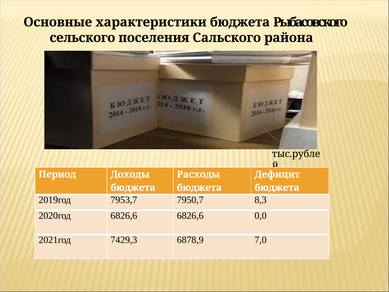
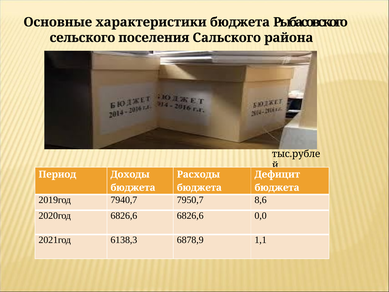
7953,7: 7953,7 -> 7940,7
8,3: 8,3 -> 8,6
7429,3: 7429,3 -> 6138,3
7,0: 7,0 -> 1,1
